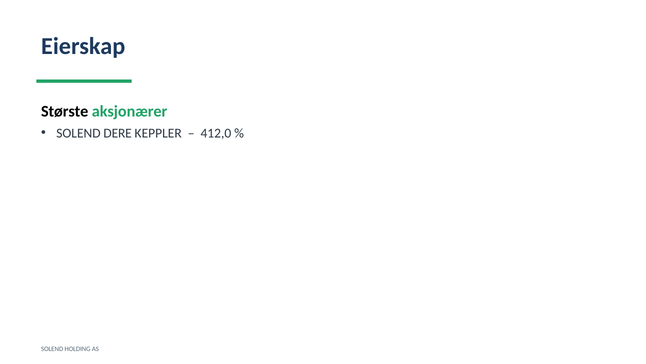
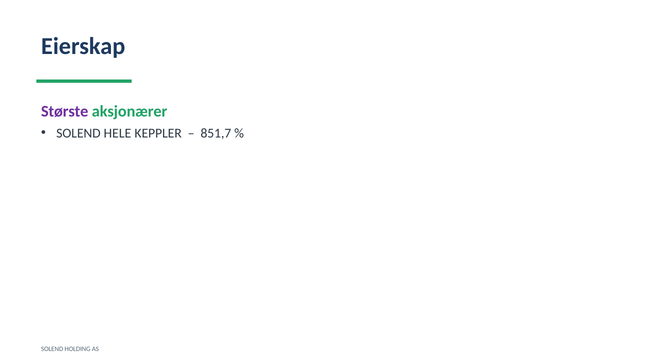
Største colour: black -> purple
DERE: DERE -> HELE
412,0: 412,0 -> 851,7
